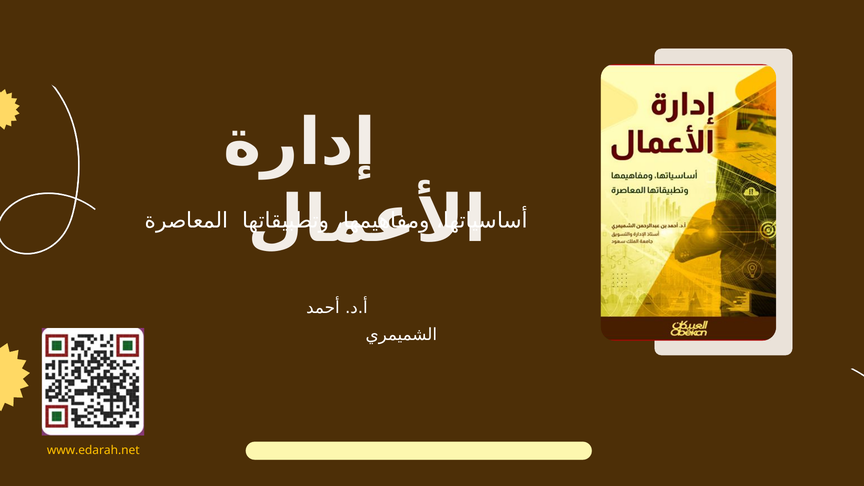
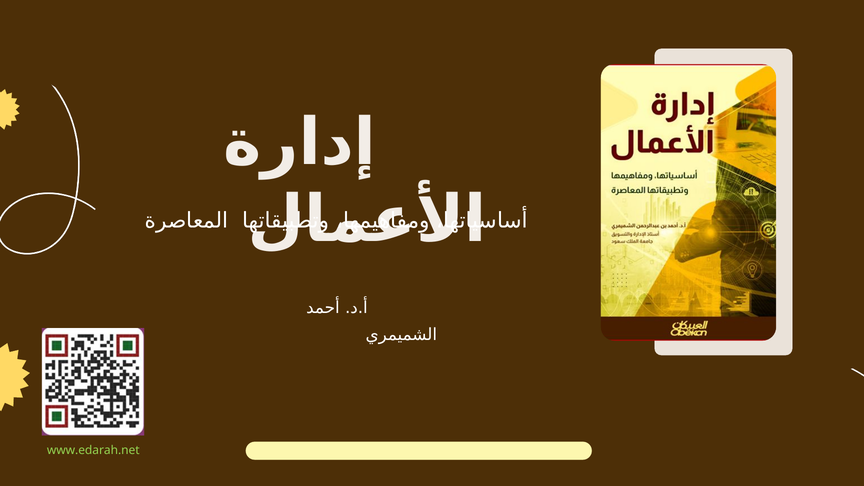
www.edarah.net colour: yellow -> light green
